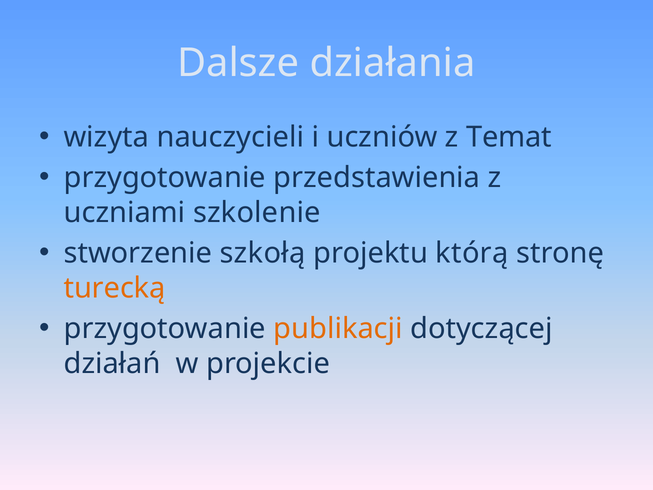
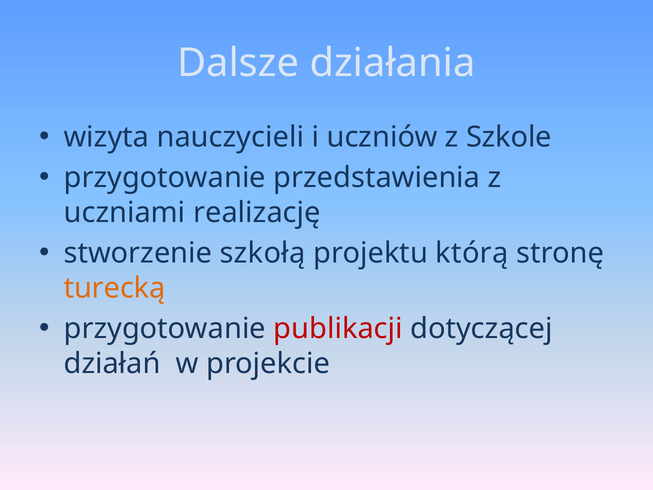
Temat: Temat -> Szkole
szkolenie: szkolenie -> realizację
publikacji colour: orange -> red
